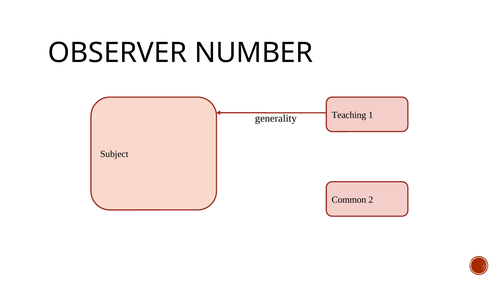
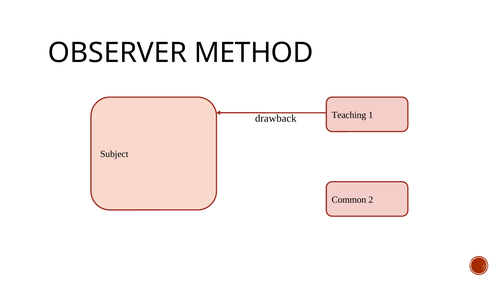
NUMBER: NUMBER -> METHOD
generality: generality -> drawback
